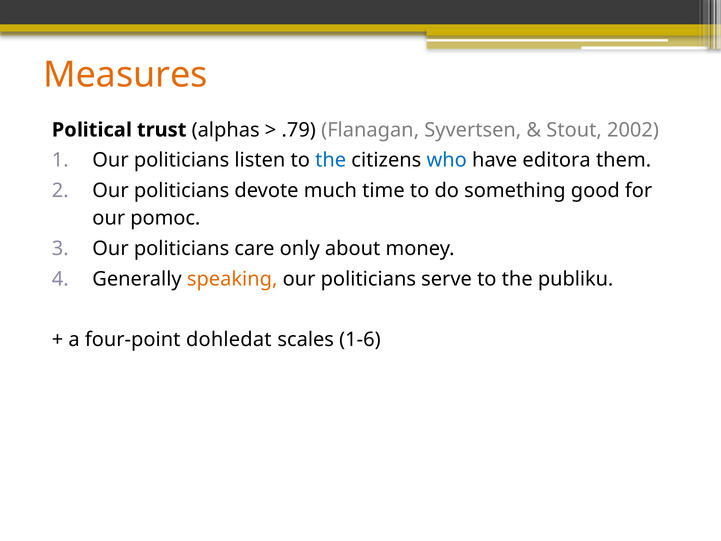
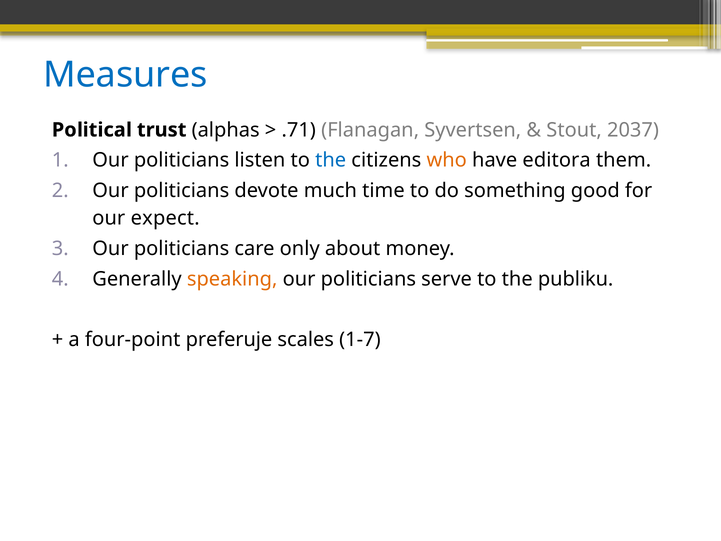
Measures colour: orange -> blue
.79: .79 -> .71
2002: 2002 -> 2037
who colour: blue -> orange
pomoc: pomoc -> expect
dohledat: dohledat -> preferuje
1-6: 1-6 -> 1-7
